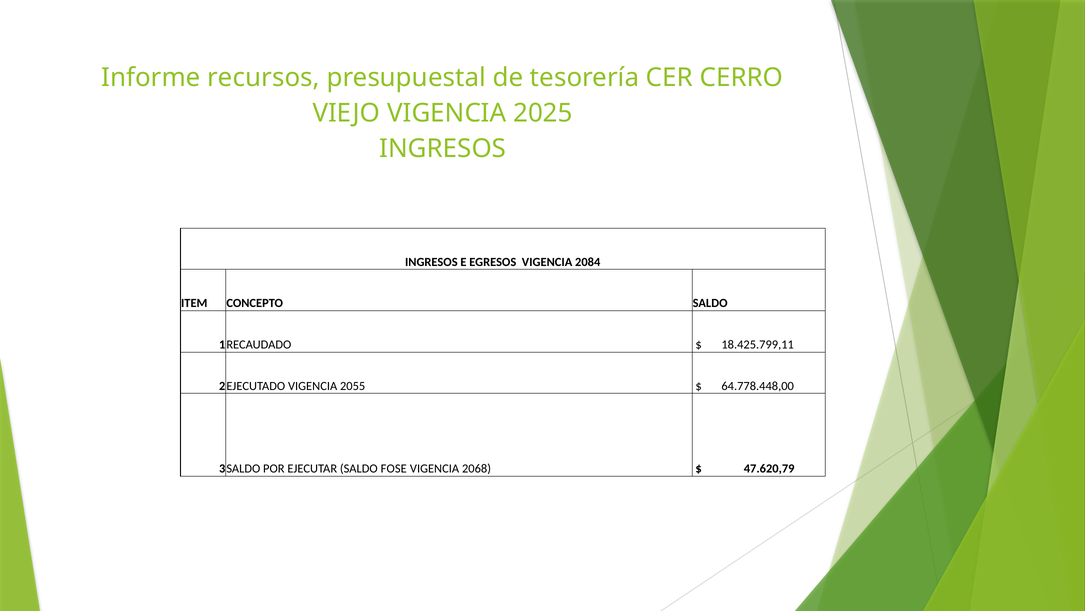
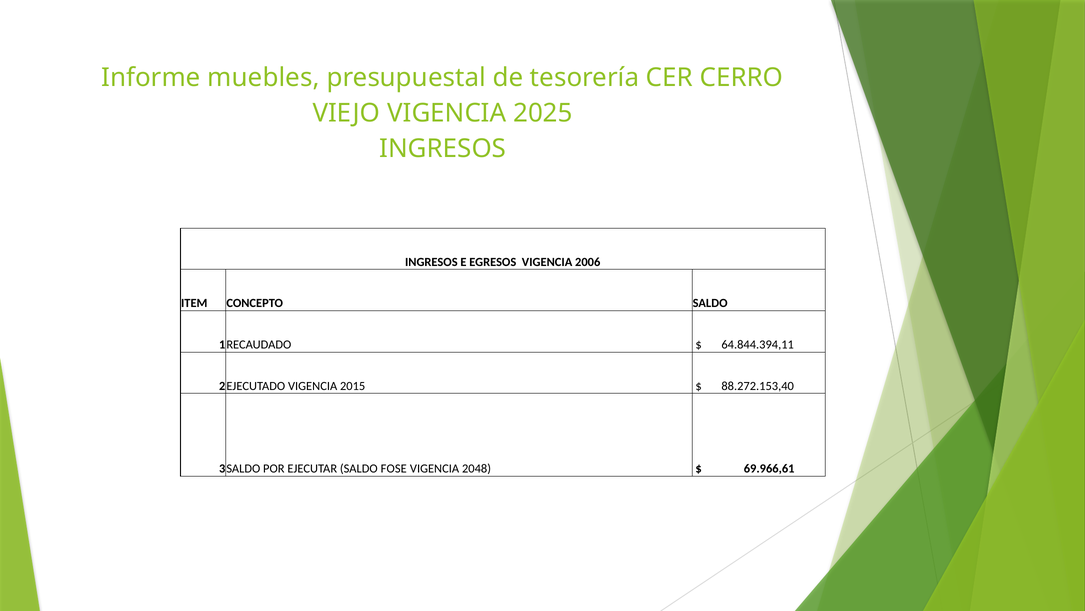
recursos: recursos -> muebles
2084: 2084 -> 2006
18.425.799,11: 18.425.799,11 -> 64.844.394,11
2055: 2055 -> 2015
64.778.448,00: 64.778.448,00 -> 88.272.153,40
2068: 2068 -> 2048
47.620,79: 47.620,79 -> 69.966,61
